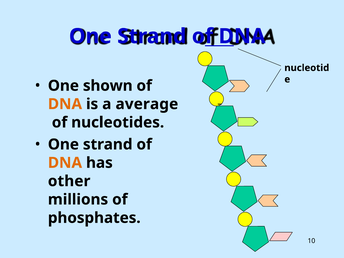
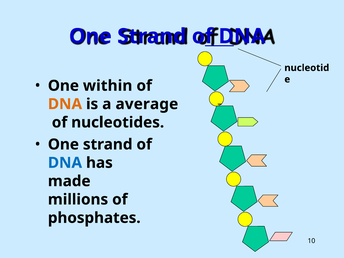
shown: shown -> within
DNA at (65, 163) colour: orange -> blue
other: other -> made
